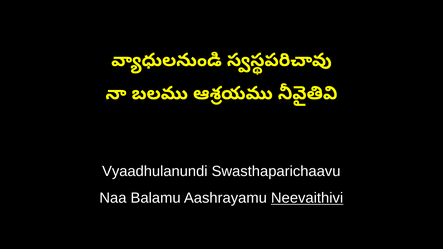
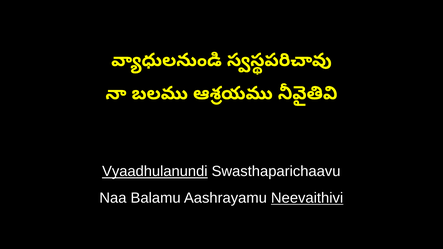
Vyaadhulanundi underline: none -> present
